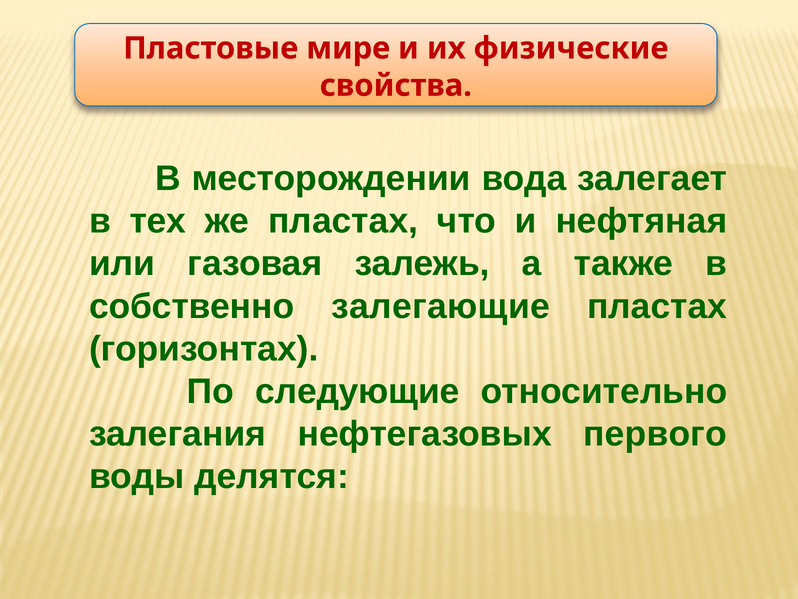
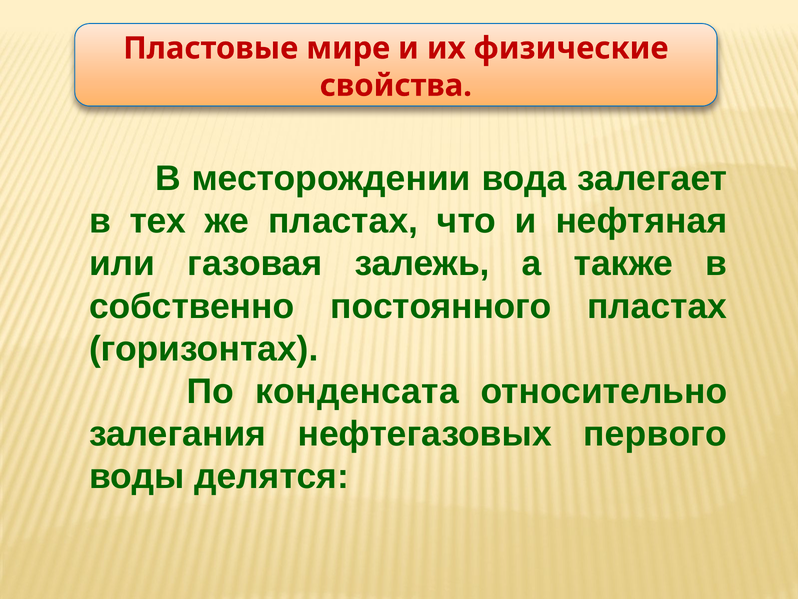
залегающие: залегающие -> постоянного
следующие: следующие -> конденсата
